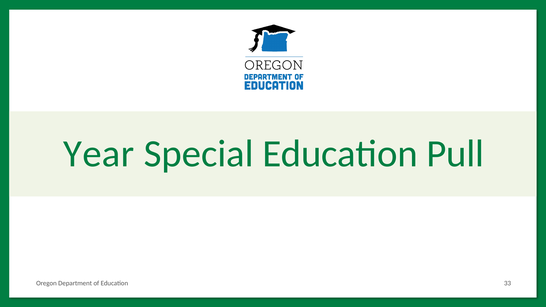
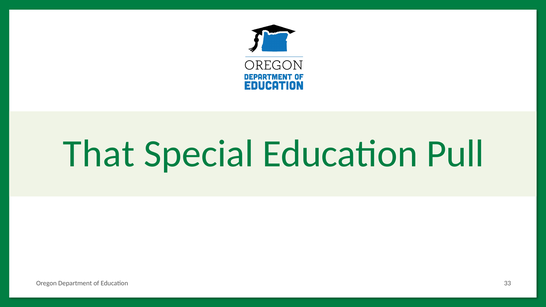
Year: Year -> That
